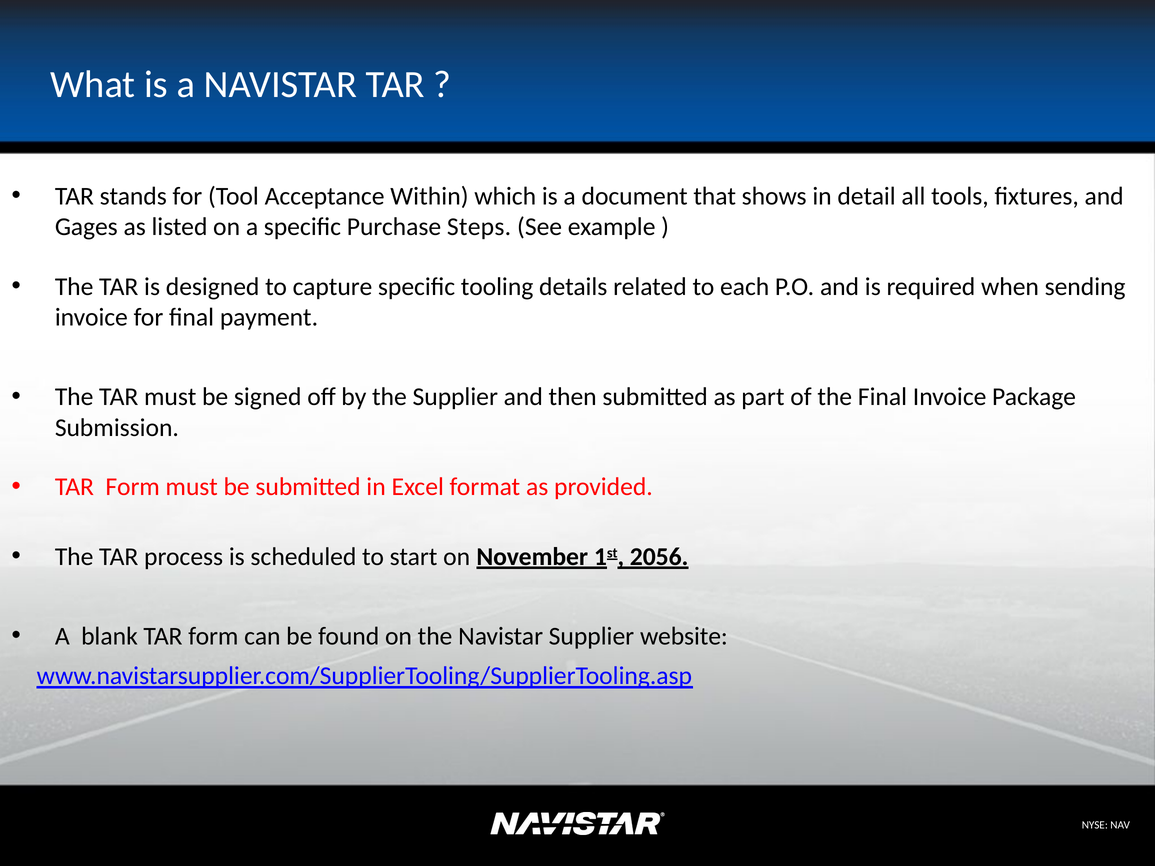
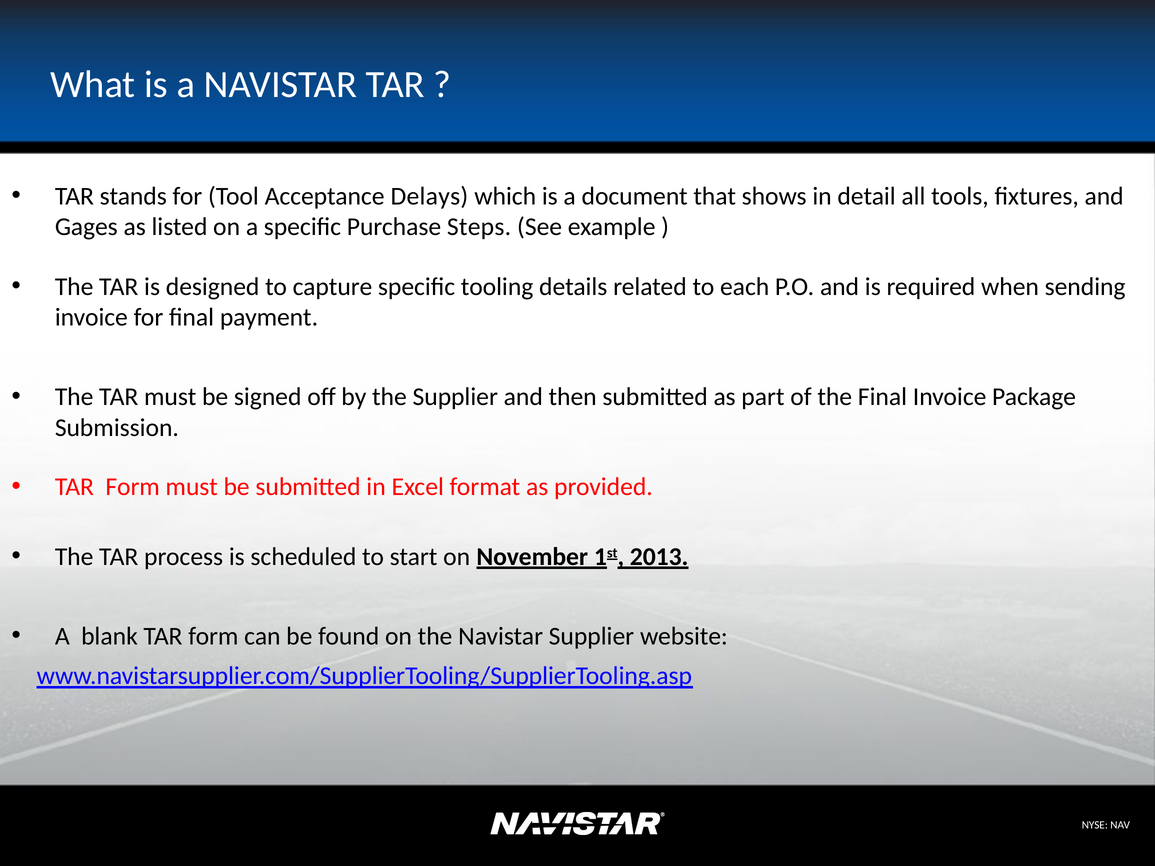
Within: Within -> Delays
2056: 2056 -> 2013
